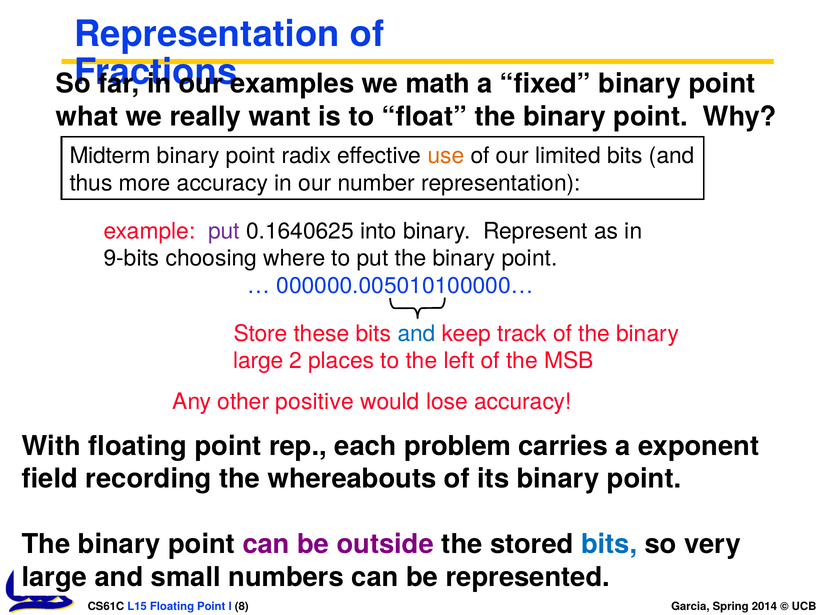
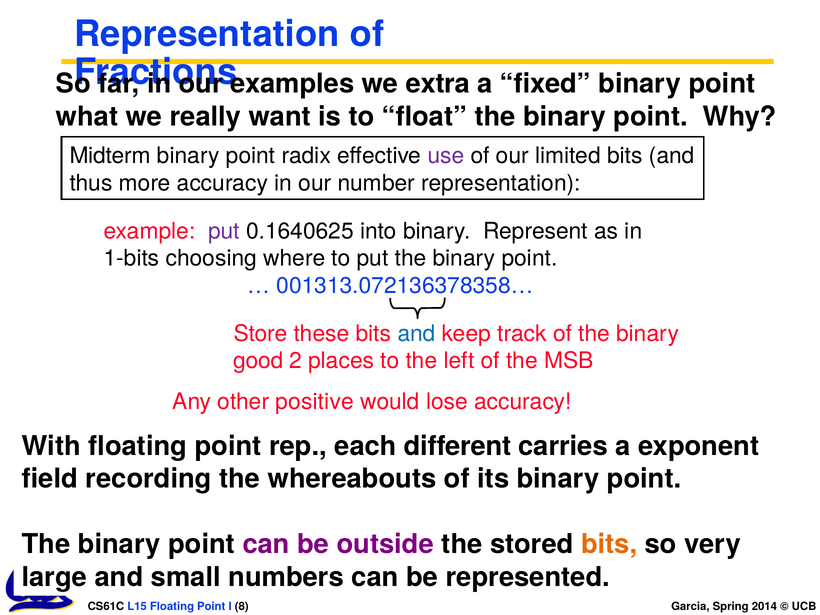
math: math -> extra
use colour: orange -> purple
9-bits: 9-bits -> 1-bits
000000.005010100000…: 000000.005010100000… -> 001313.072136378358…
large at (258, 361): large -> good
problem: problem -> different
bits at (609, 544) colour: blue -> orange
